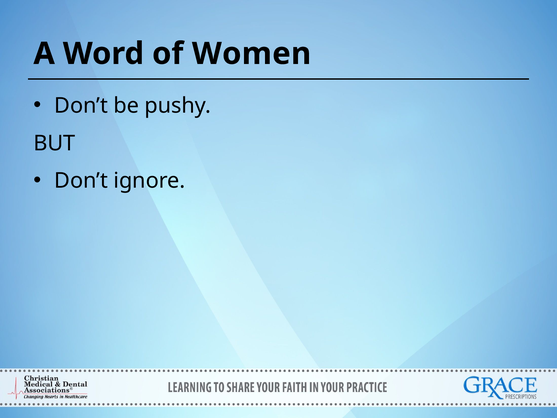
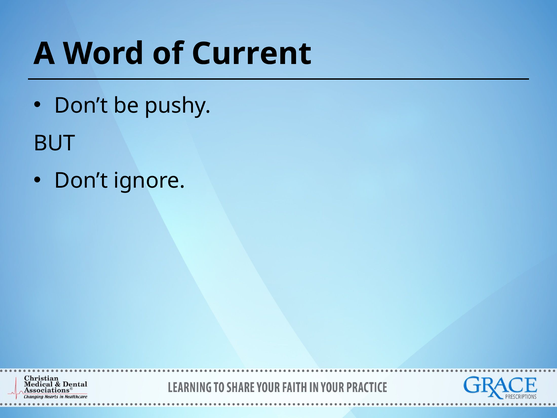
Women: Women -> Current
